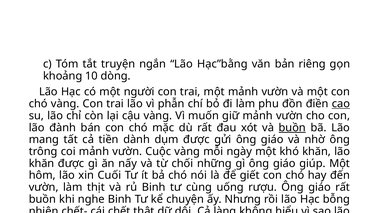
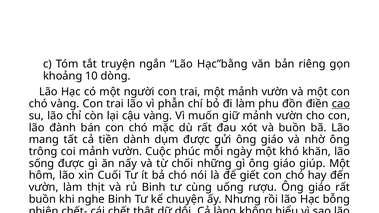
buồn at (292, 128) underline: present -> none
Cuộc vàng: vàng -> phúc
khăn at (42, 164): khăn -> sống
